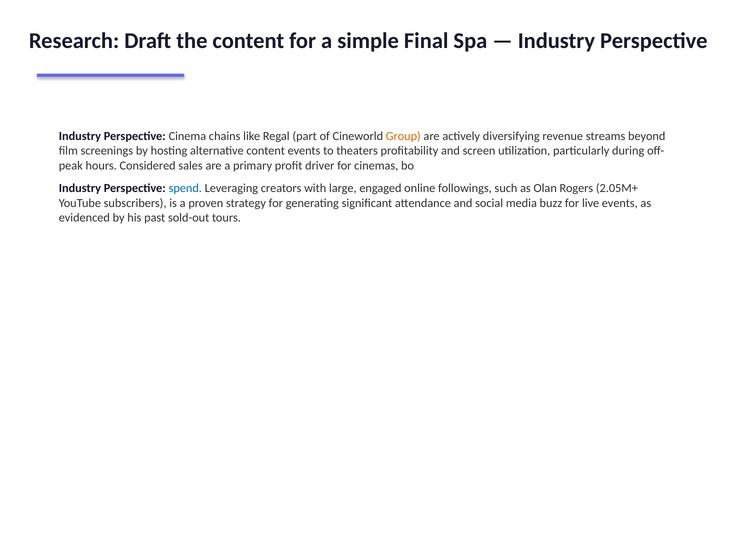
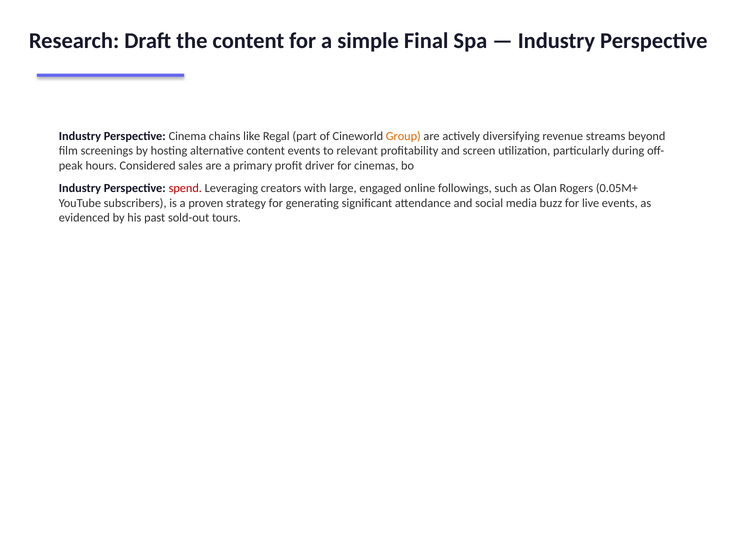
theaters: theaters -> relevant
spend colour: blue -> red
2.05M+: 2.05M+ -> 0.05M+
